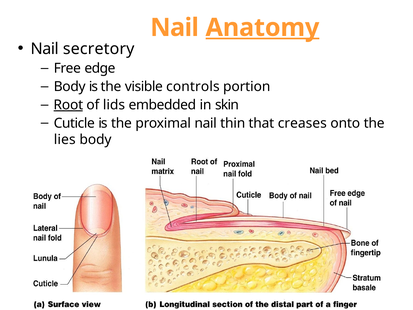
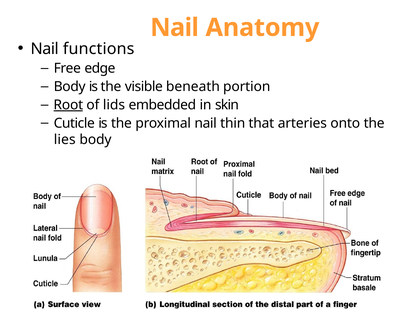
Anatomy underline: present -> none
secretory: secretory -> functions
controls: controls -> beneath
creases: creases -> arteries
